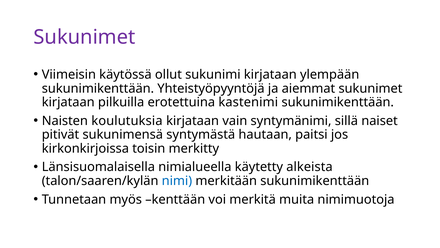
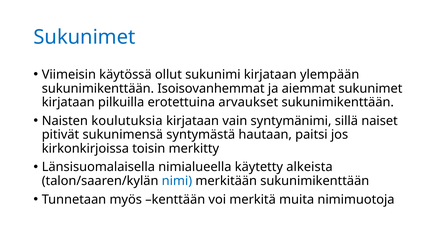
Sukunimet at (84, 37) colour: purple -> blue
Yhteistyöpyyntöjä: Yhteistyöpyyntöjä -> Isoisovanhemmat
kastenimi: kastenimi -> arvaukset
